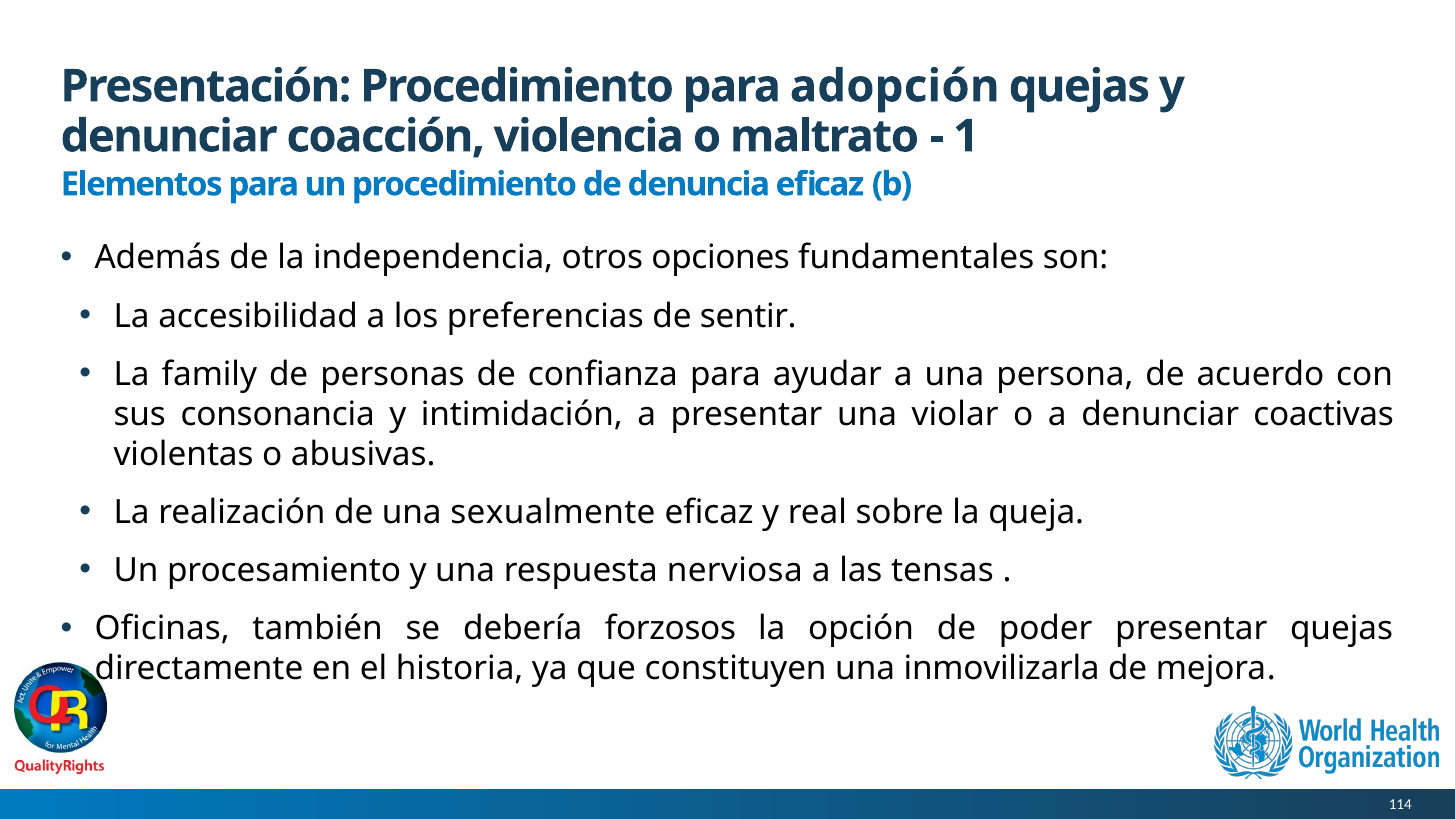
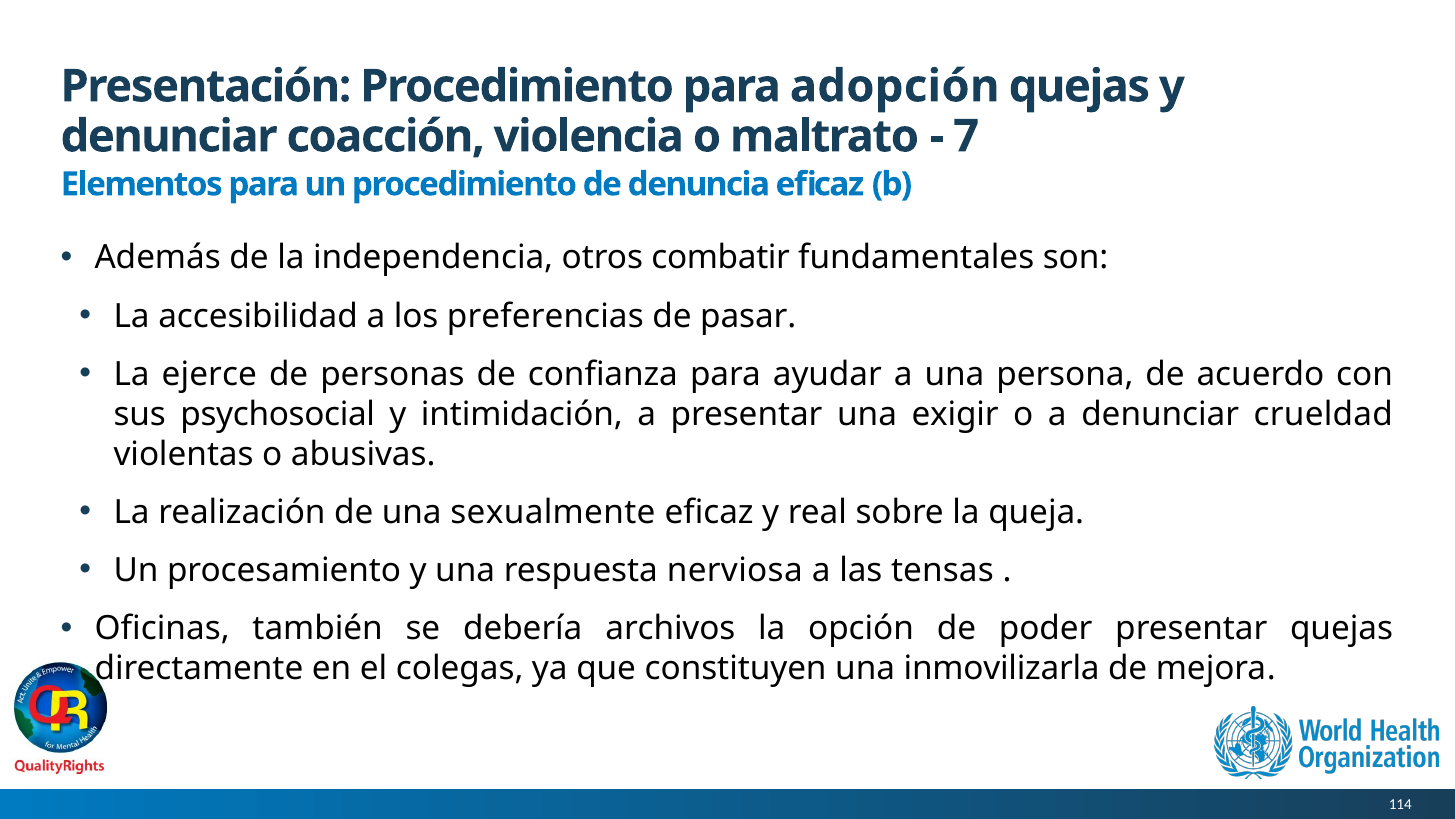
1: 1 -> 7
opciones: opciones -> combatir
sentir: sentir -> pasar
family: family -> ejerce
consonancia: consonancia -> psychosocial
violar: violar -> exigir
coactivas: coactivas -> crueldad
forzosos: forzosos -> archivos
historia: historia -> colegas
